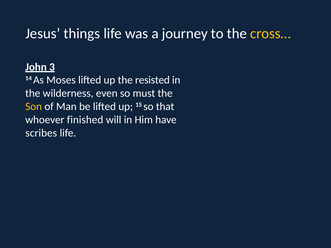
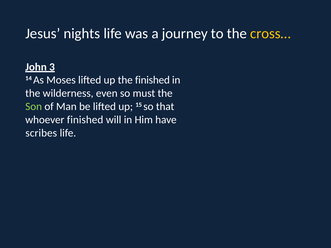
things: things -> nights
the resisted: resisted -> finished
Son colour: yellow -> light green
